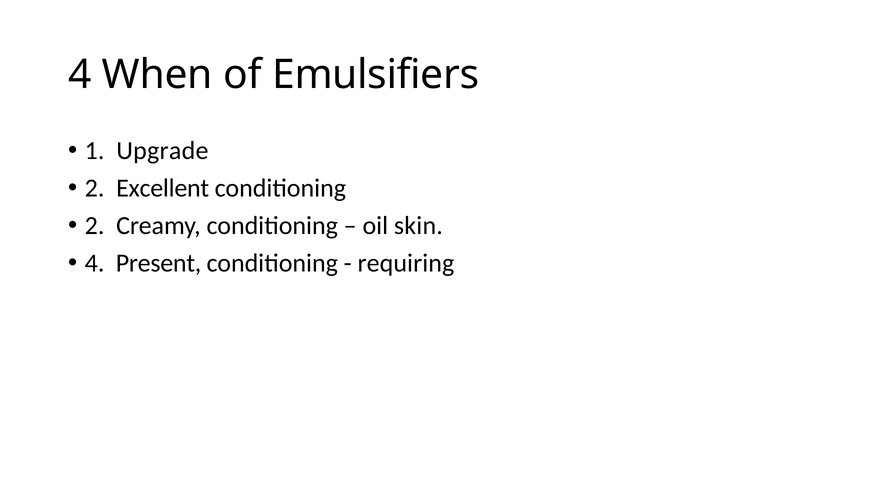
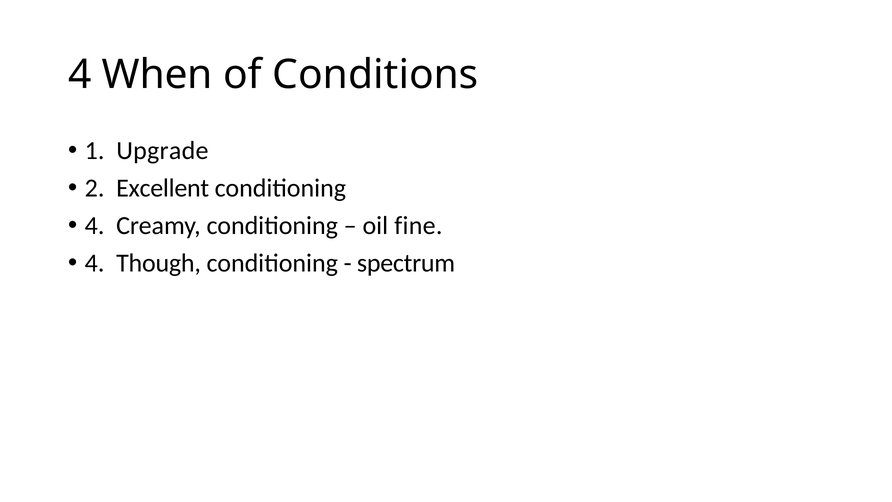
Emulsifiers: Emulsifiers -> Conditions
2 at (95, 226): 2 -> 4
skin: skin -> fine
Present: Present -> Though
requiring: requiring -> spectrum
